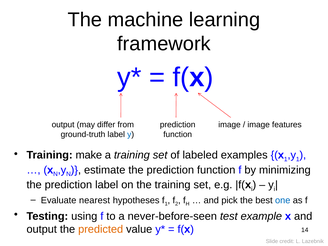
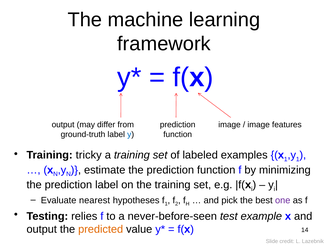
make: make -> tricky
one colour: blue -> purple
using: using -> relies
